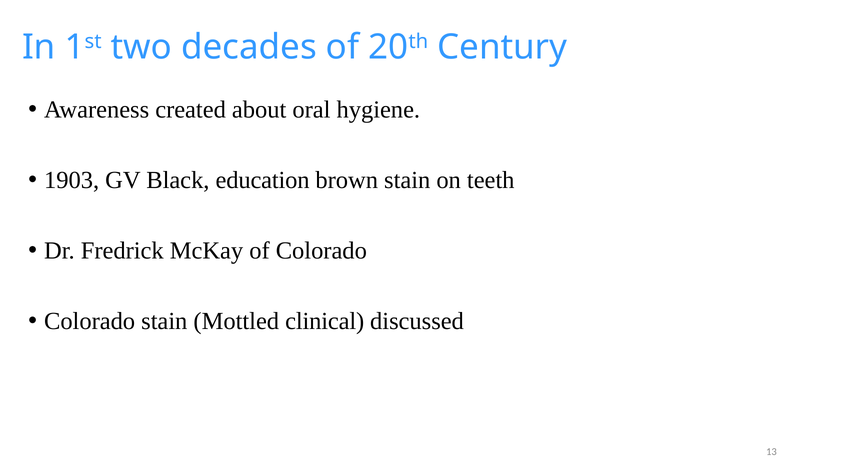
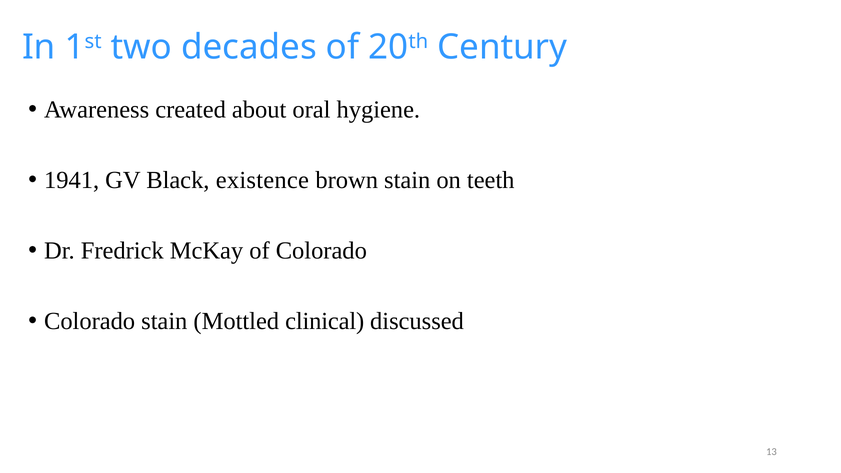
1903: 1903 -> 1941
education: education -> existence
